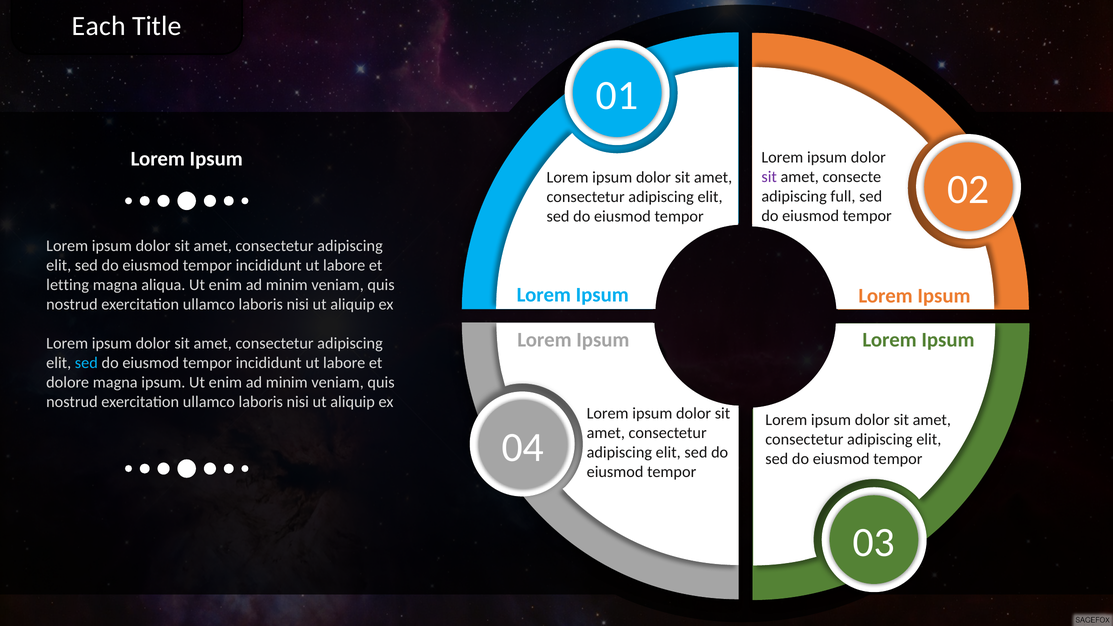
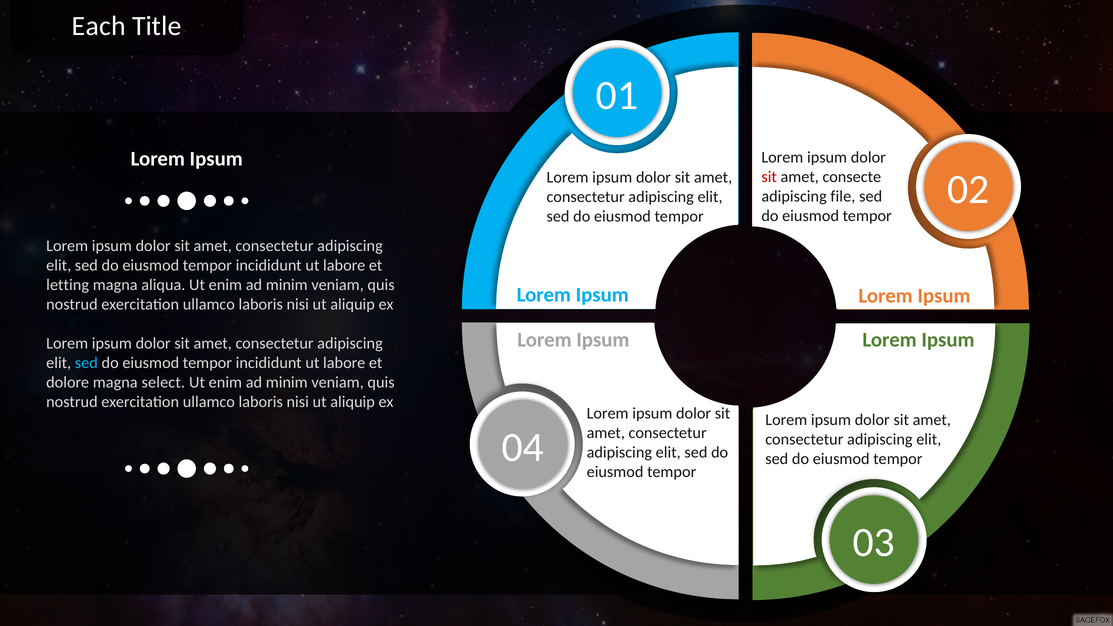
sit at (769, 177) colour: purple -> red
full: full -> file
magna ipsum: ipsum -> select
